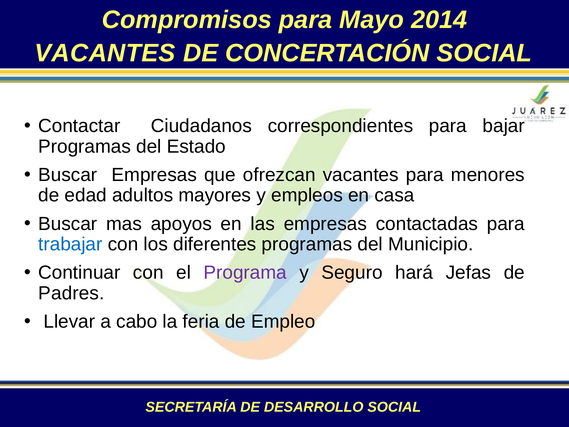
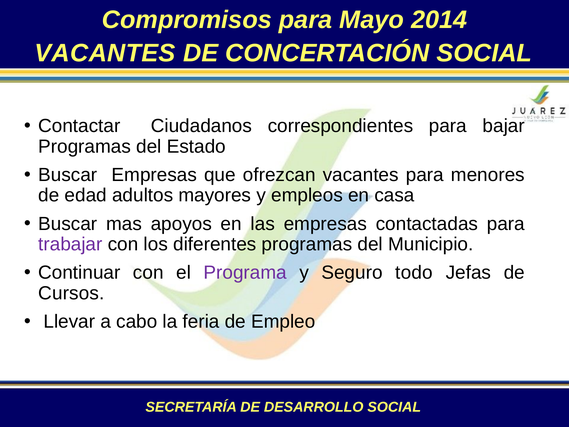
trabajar colour: blue -> purple
hará: hará -> todo
Padres: Padres -> Cursos
